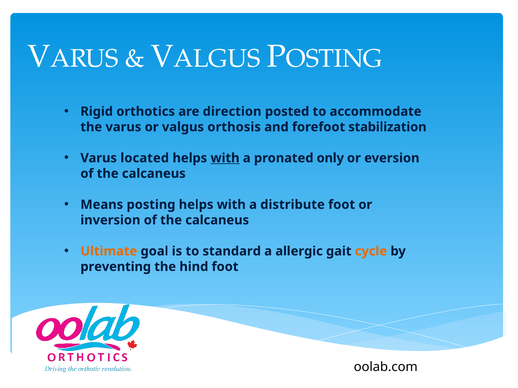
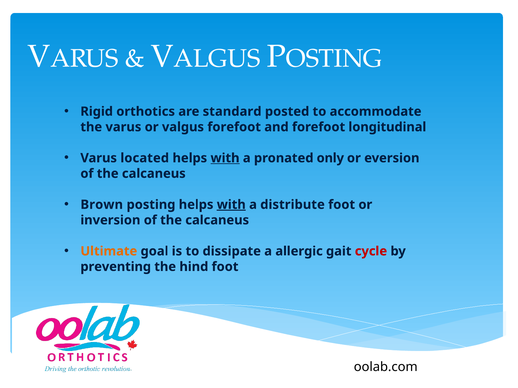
direction: direction -> standard
valgus orthosis: orthosis -> forefoot
stabilization: stabilization -> longitudinal
Means: Means -> Brown
with at (231, 205) underline: none -> present
standard: standard -> dissipate
cycle colour: orange -> red
